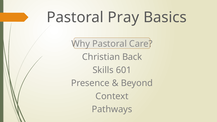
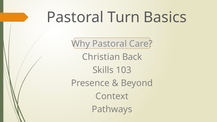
Pray: Pray -> Turn
601: 601 -> 103
